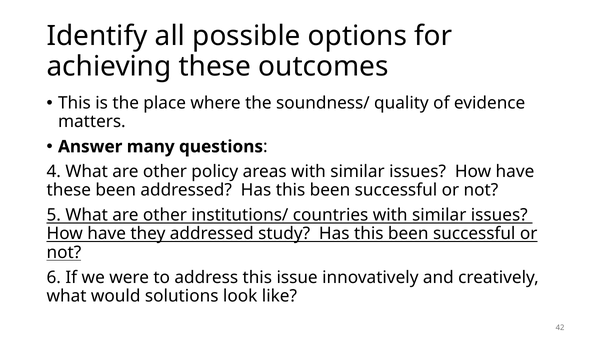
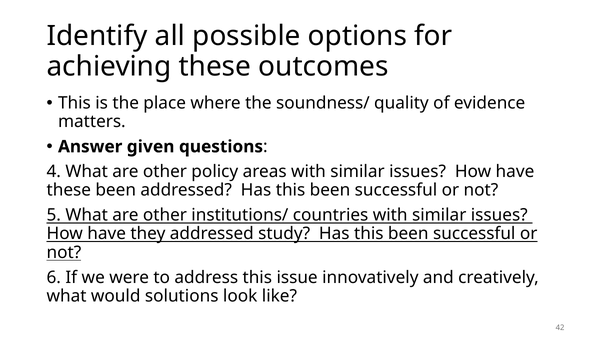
many: many -> given
